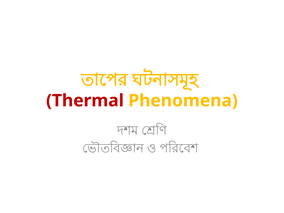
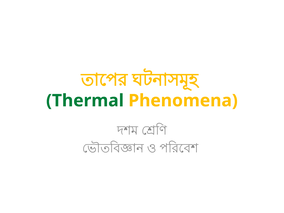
Thermal colour: red -> green
